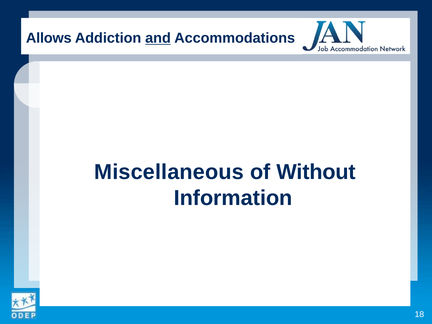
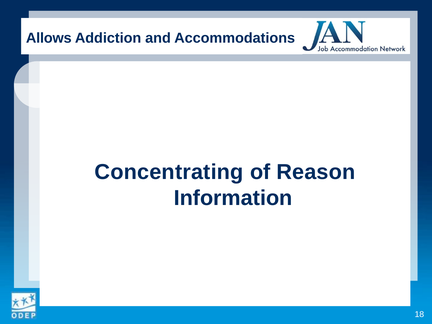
and underline: present -> none
Miscellaneous: Miscellaneous -> Concentrating
Without: Without -> Reason
